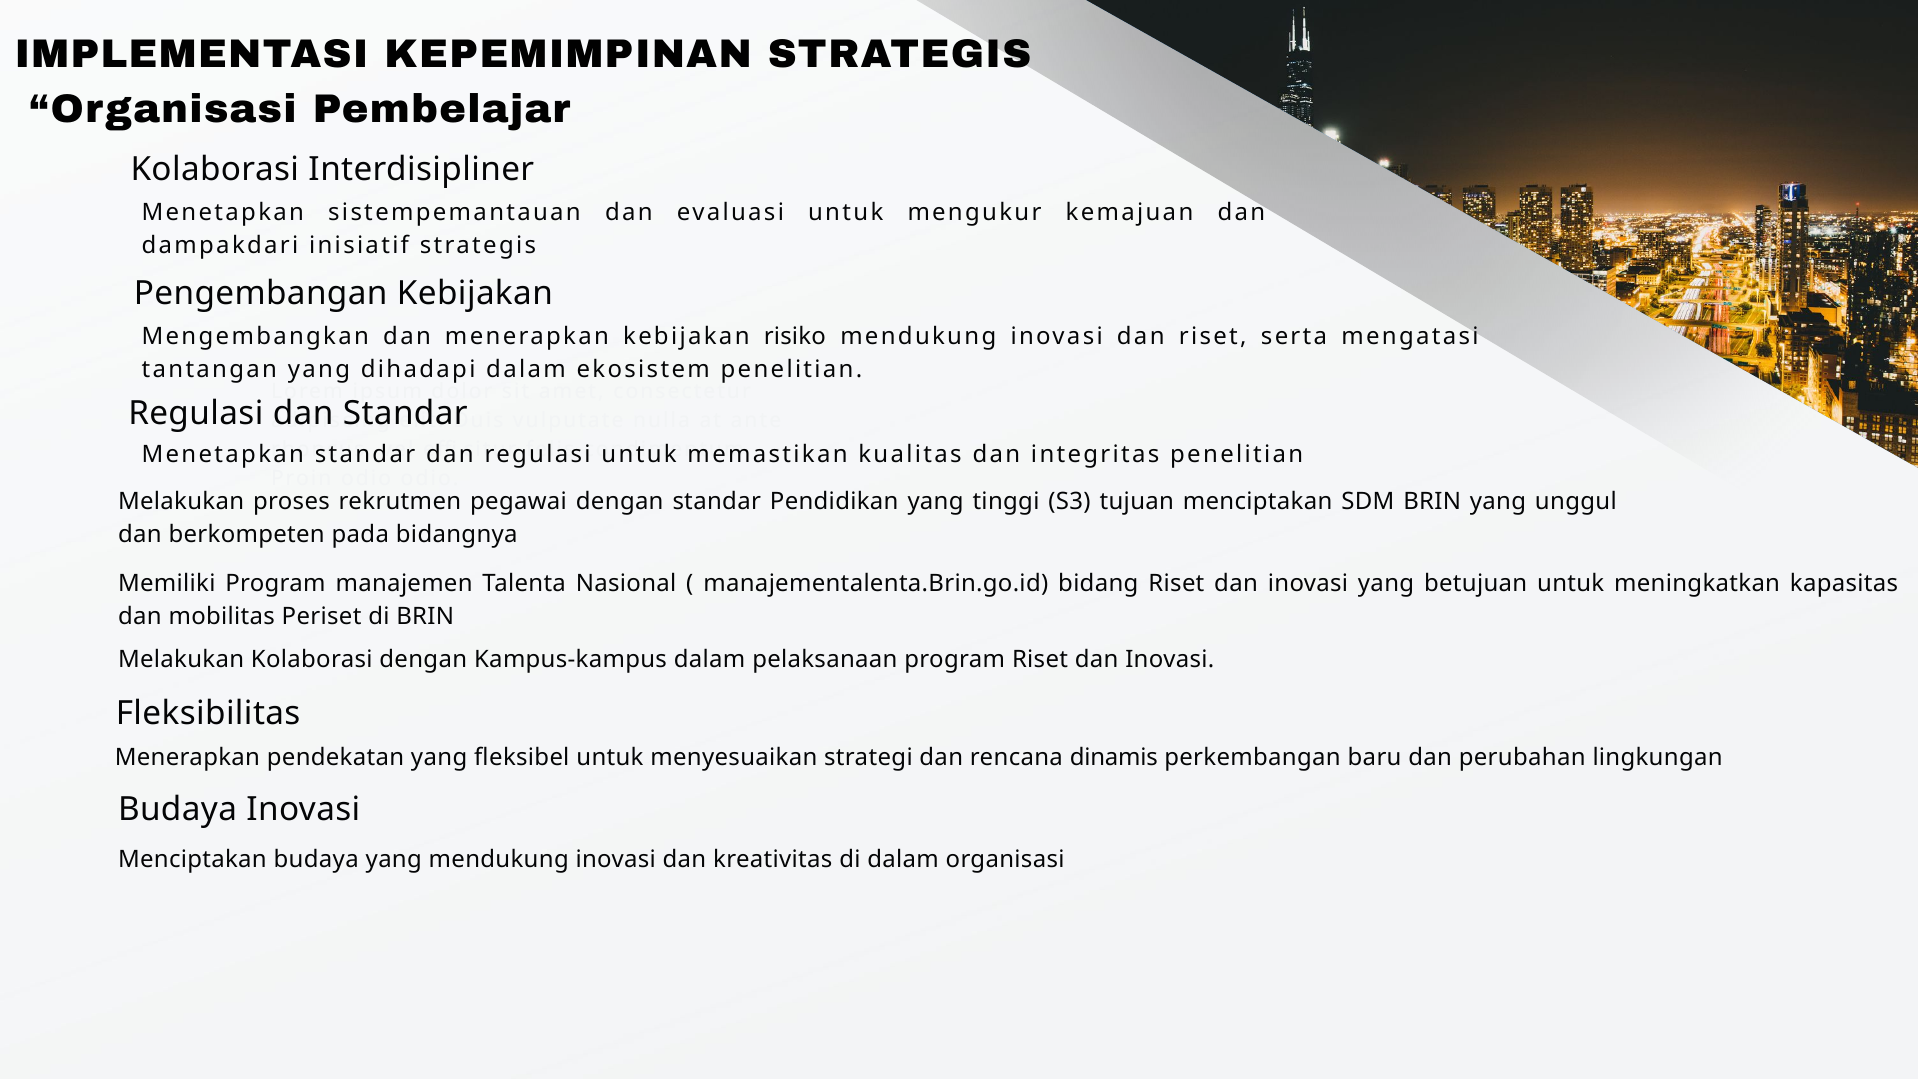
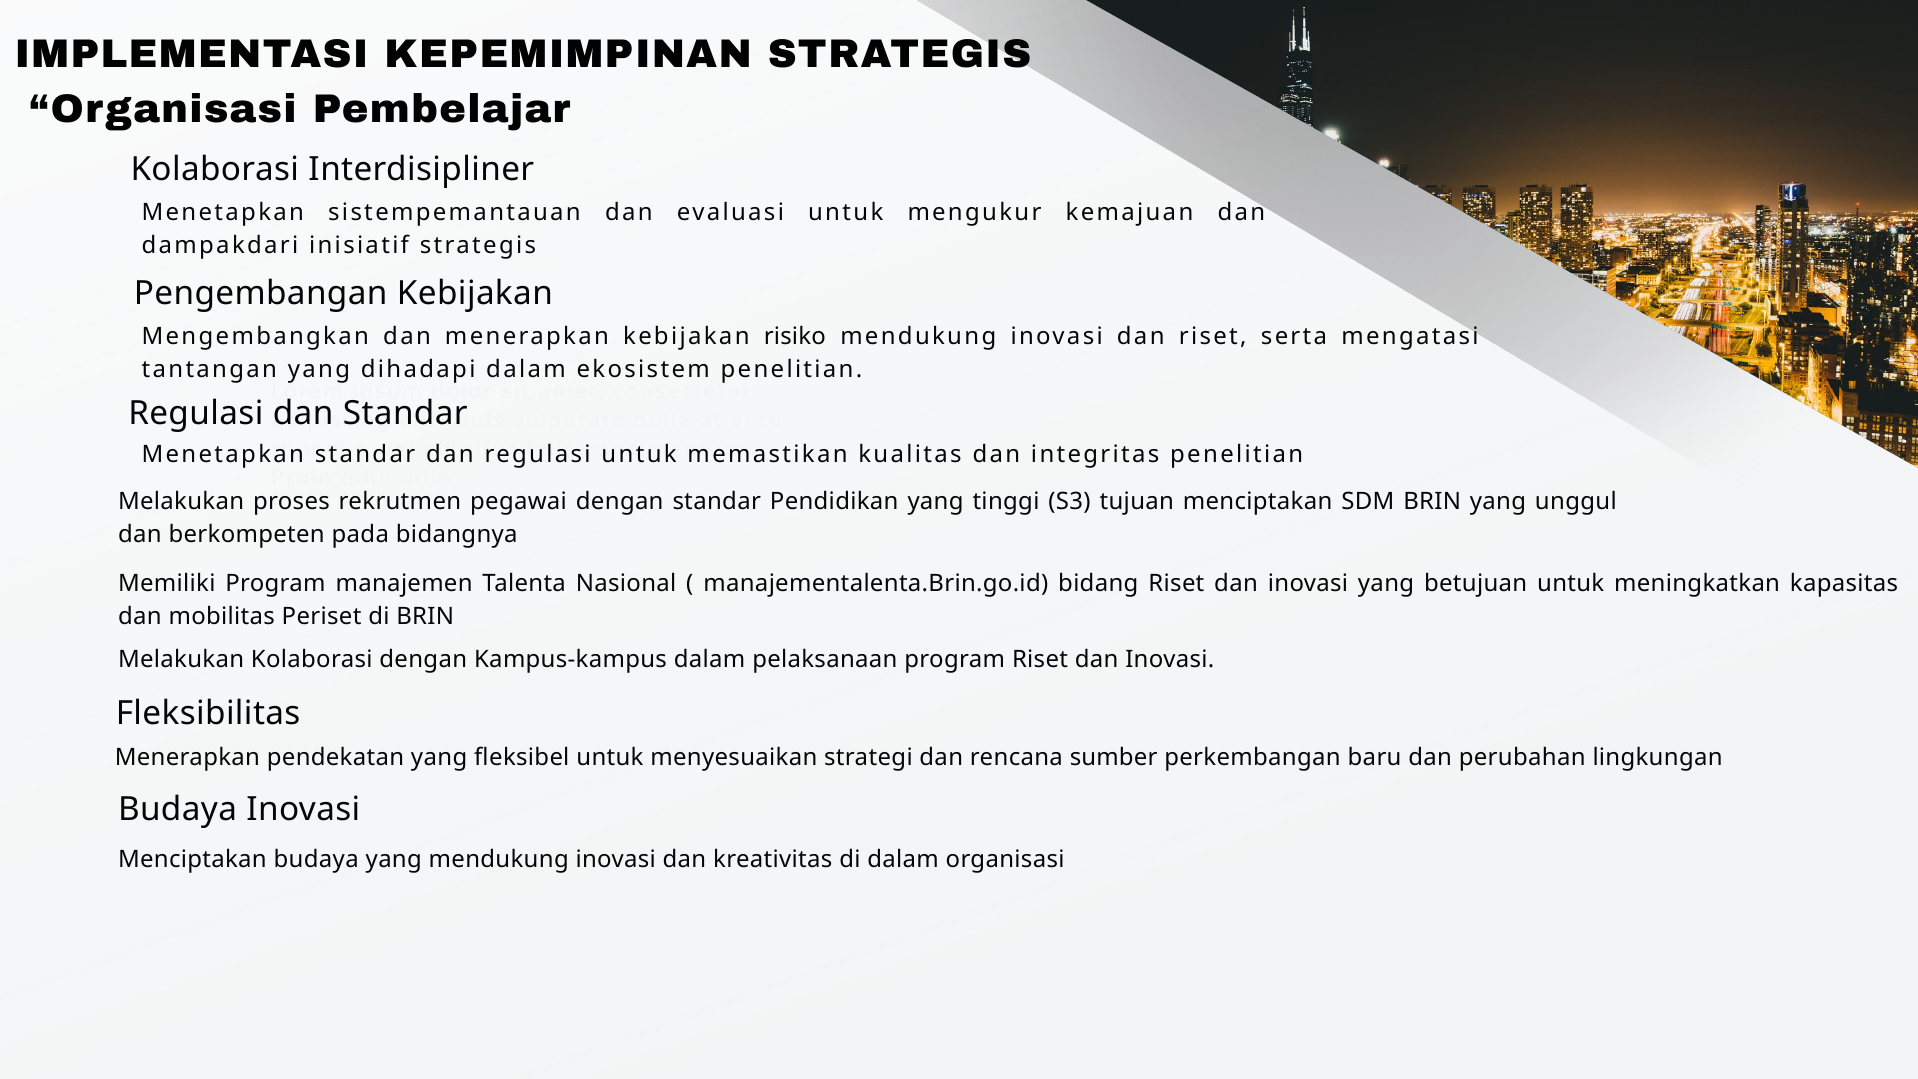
dinamis: dinamis -> sumber
